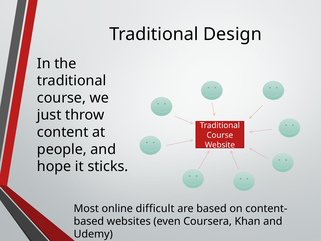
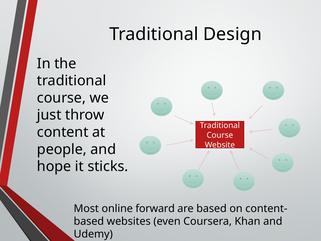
difficult: difficult -> forward
